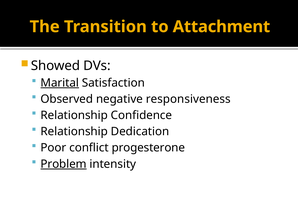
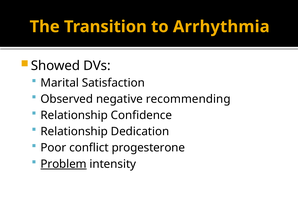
Attachment: Attachment -> Arrhythmia
Marital underline: present -> none
responsiveness: responsiveness -> recommending
